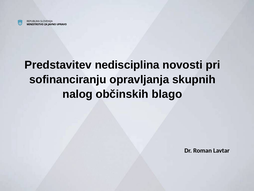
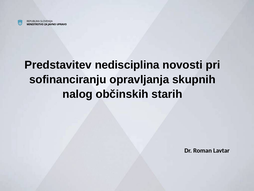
blago: blago -> starih
